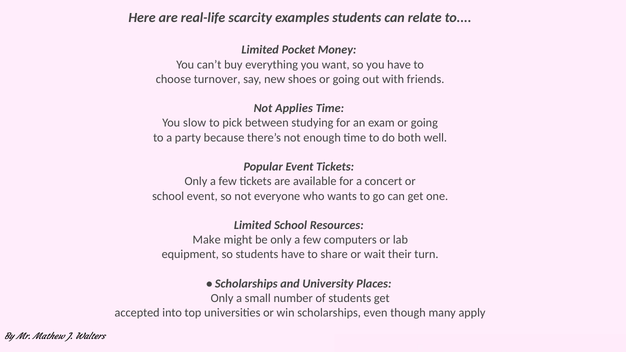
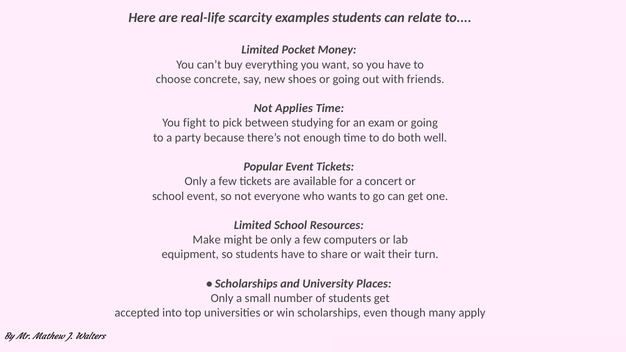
turnover: turnover -> concrete
slow: slow -> fight
